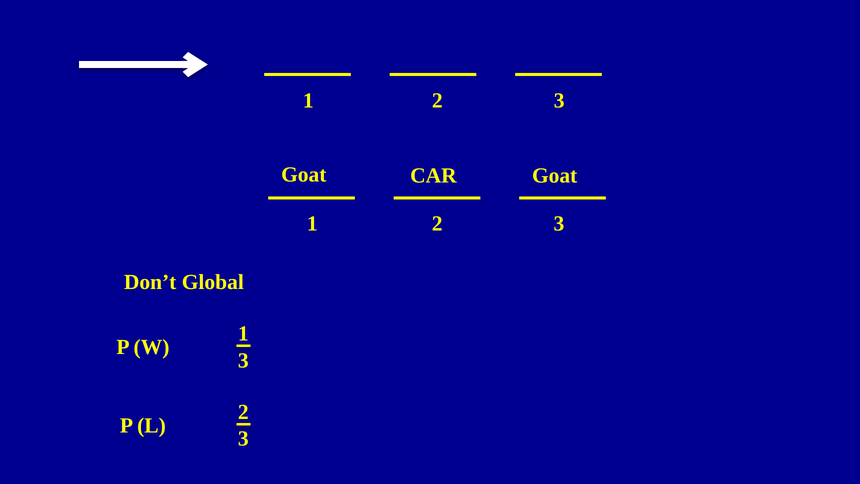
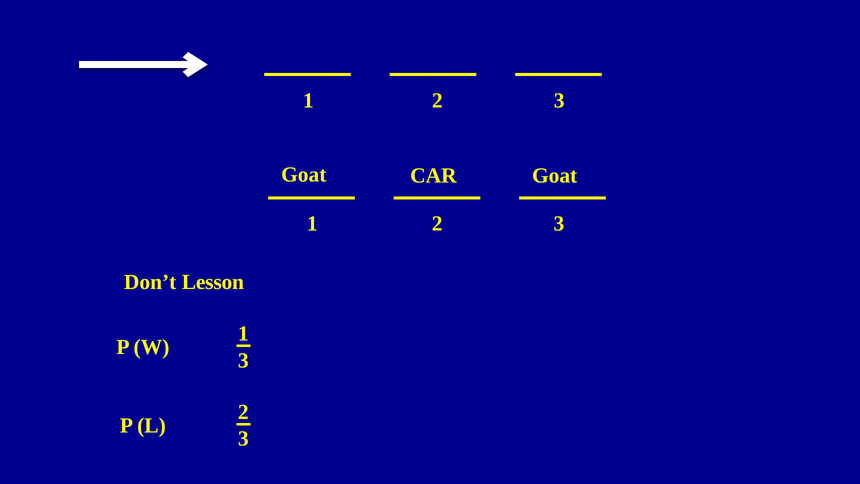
Global: Global -> Lesson
